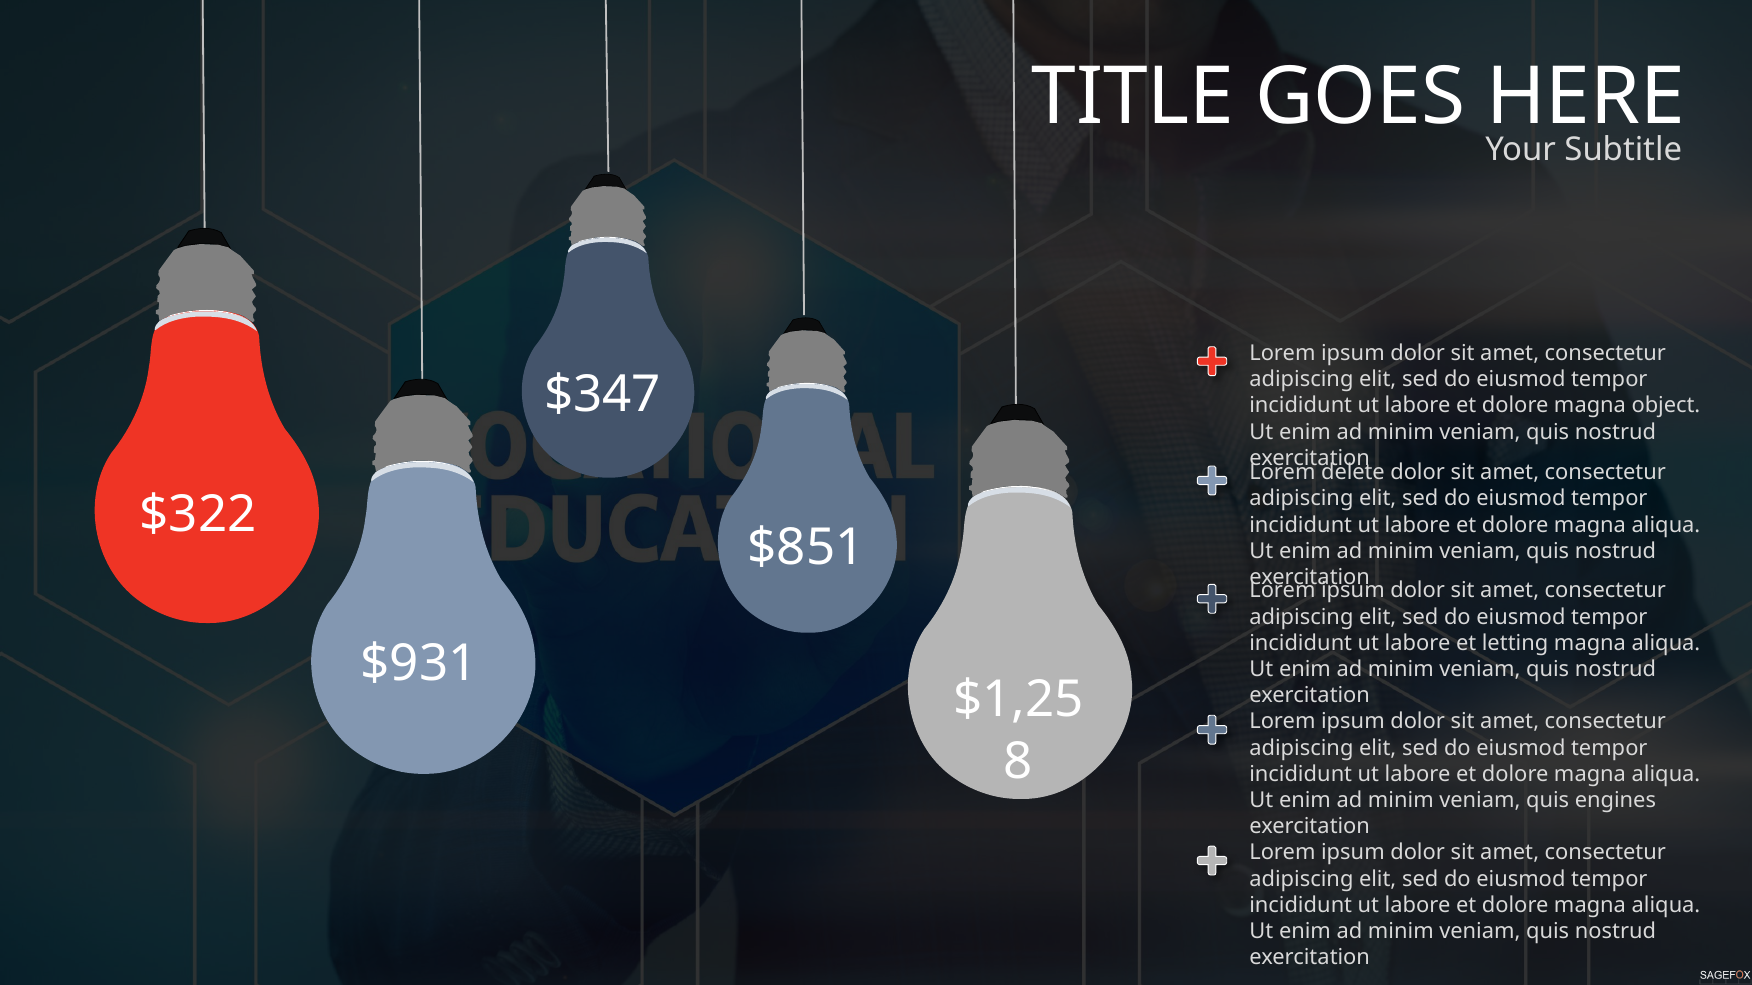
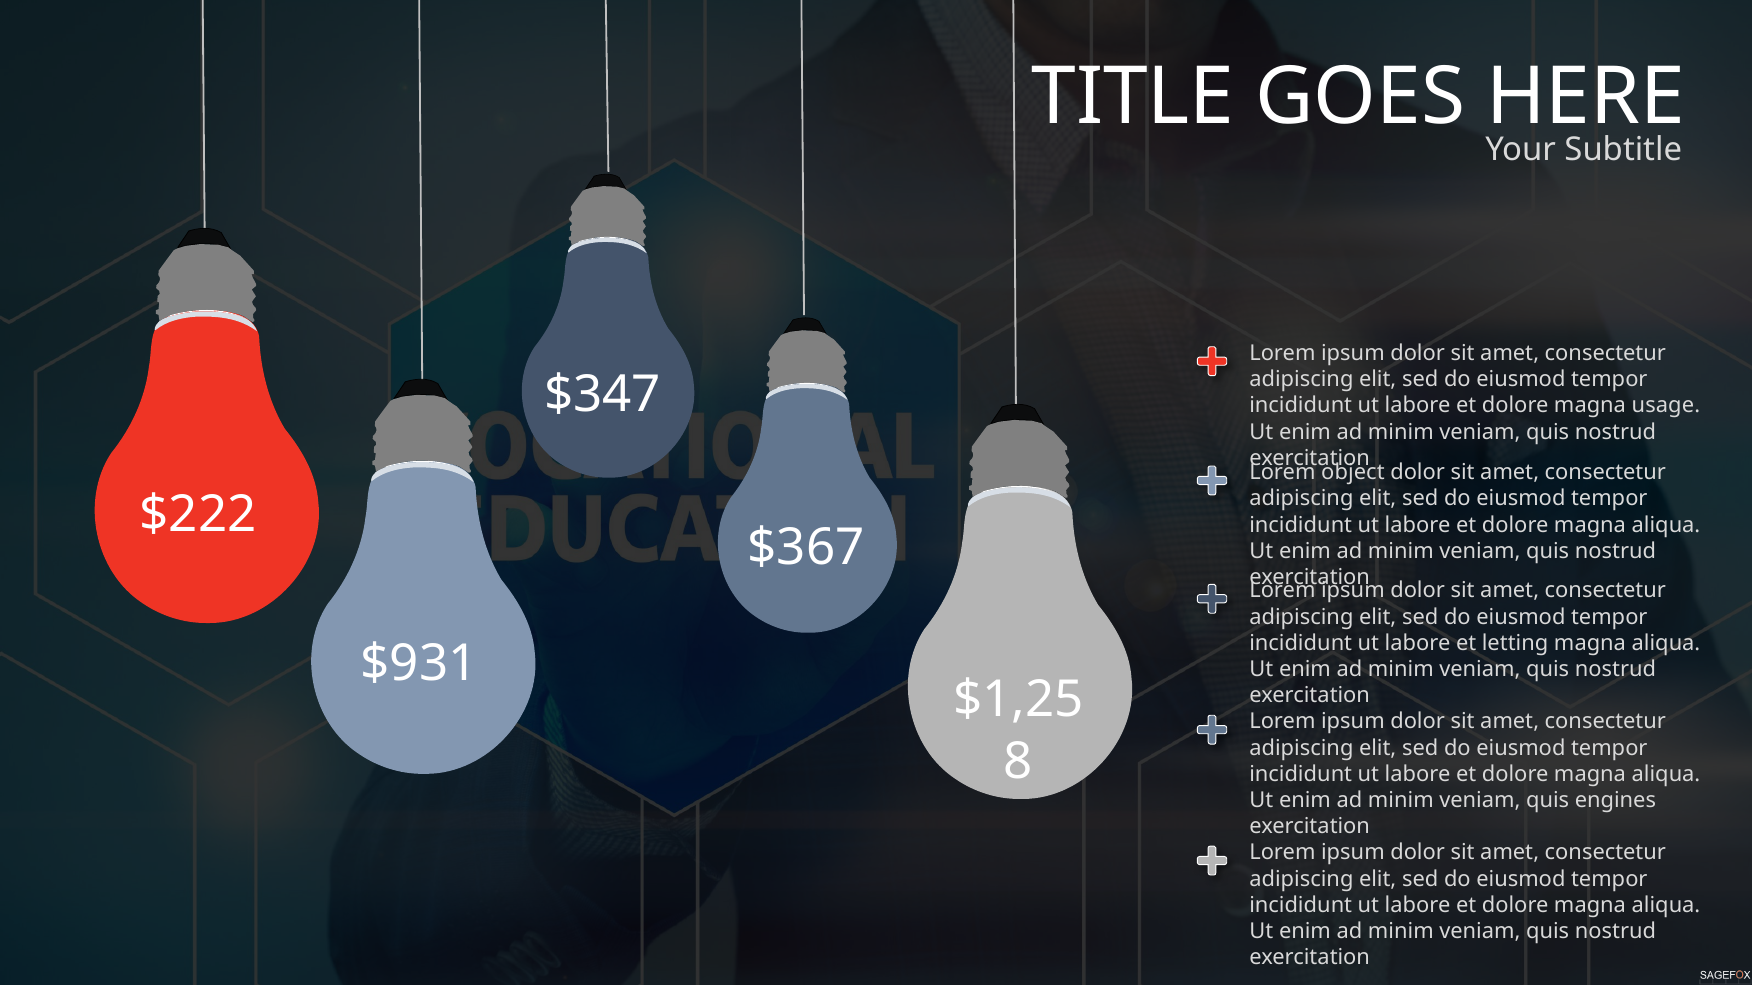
object: object -> usage
delete: delete -> object
$322: $322 -> $222
$851: $851 -> $367
